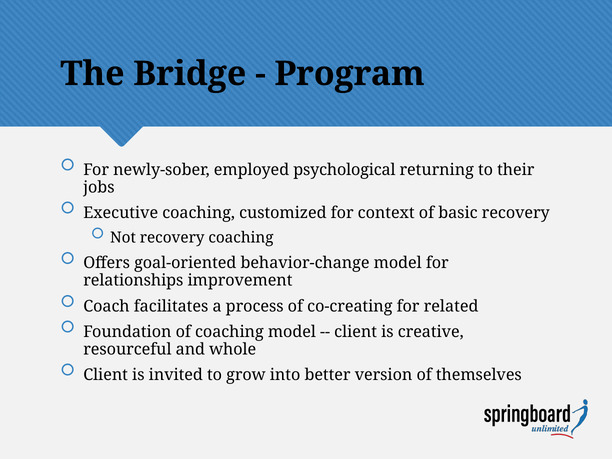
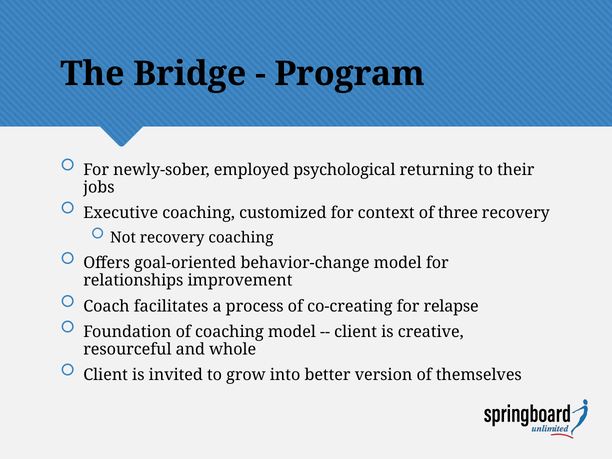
basic: basic -> three
related: related -> relapse
